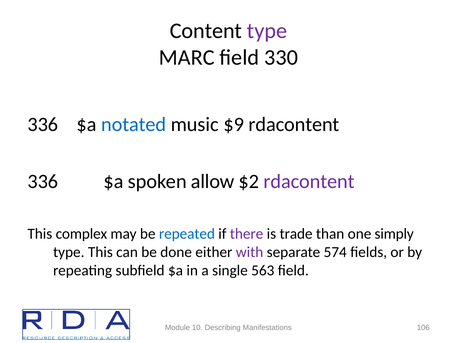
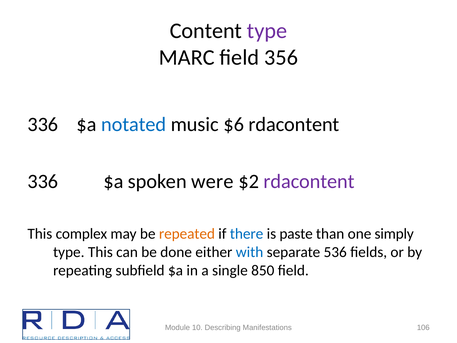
330: 330 -> 356
$9: $9 -> $6
allow: allow -> were
repeated colour: blue -> orange
there colour: purple -> blue
trade: trade -> paste
with colour: purple -> blue
574: 574 -> 536
563: 563 -> 850
